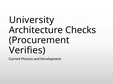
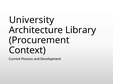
Checks: Checks -> Library
Verifies: Verifies -> Context
